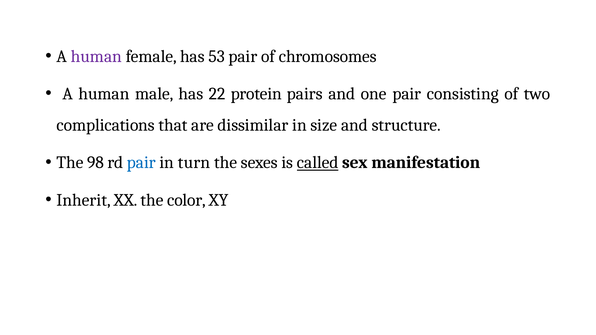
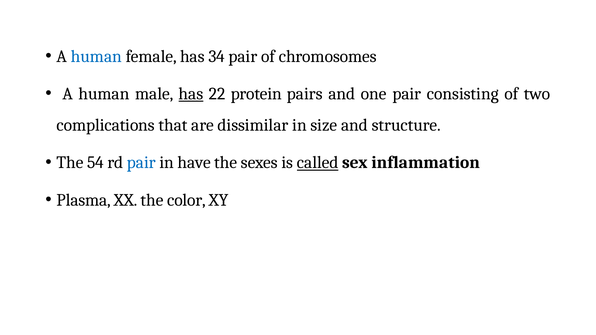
human at (96, 56) colour: purple -> blue
53: 53 -> 34
has at (191, 94) underline: none -> present
98: 98 -> 54
turn: turn -> have
manifestation: manifestation -> inflammation
Inherit: Inherit -> Plasma
